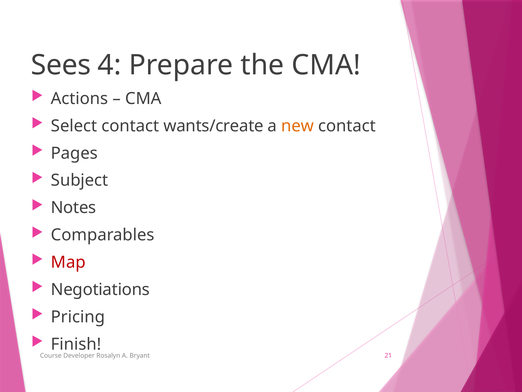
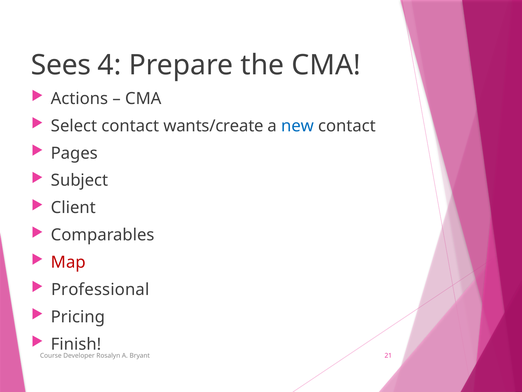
new colour: orange -> blue
Notes: Notes -> Client
Negotiations: Negotiations -> Professional
